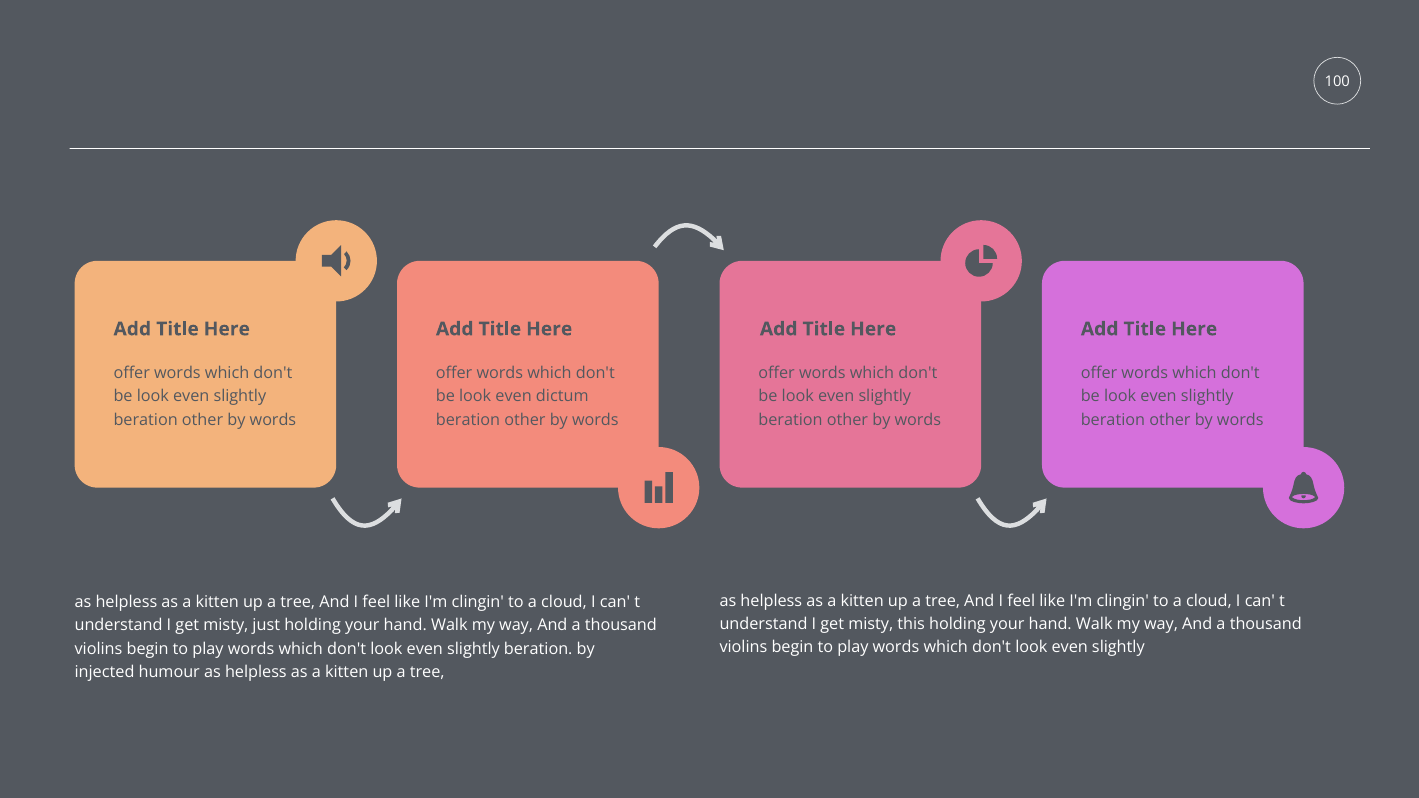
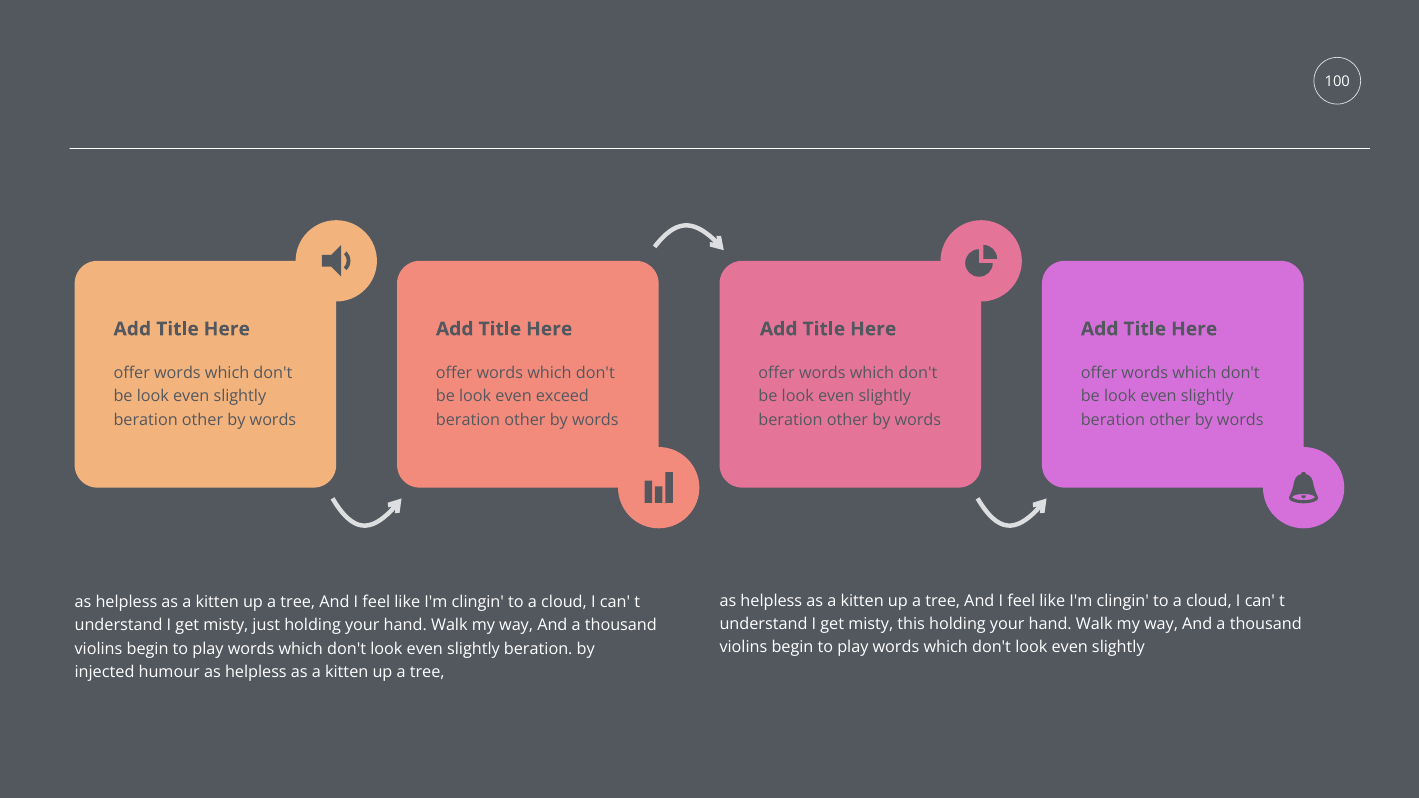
dictum: dictum -> exceed
